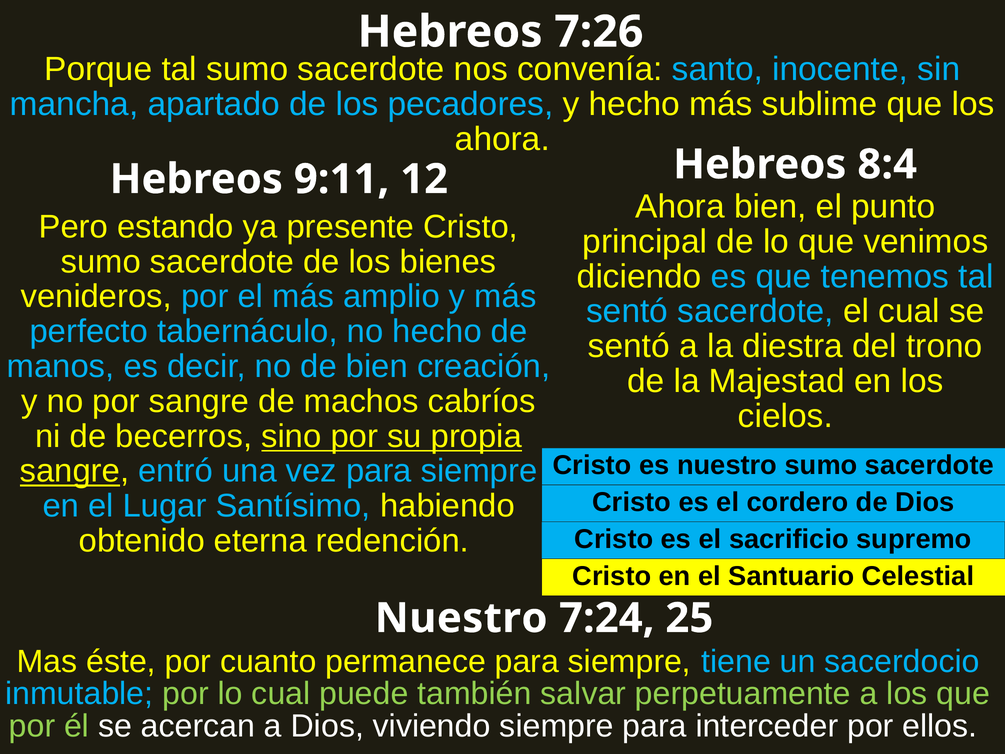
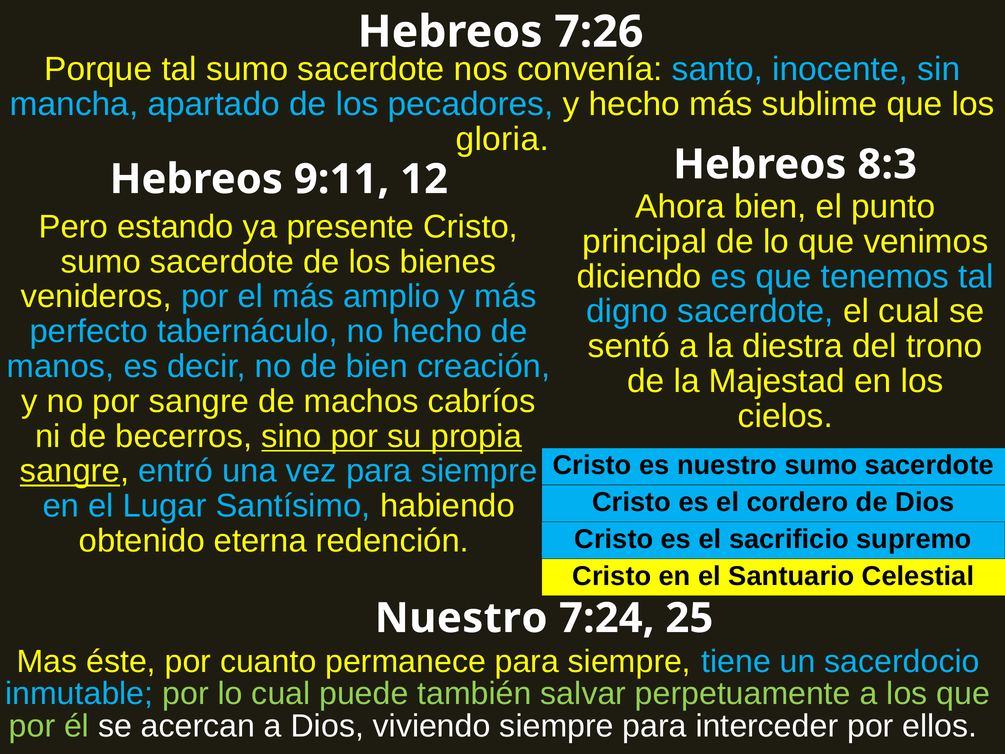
ahora at (502, 139): ahora -> gloria
8:4: 8:4 -> 8:3
sentó at (627, 311): sentó -> digno
